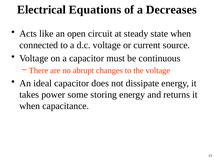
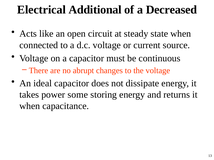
Equations: Equations -> Additional
Decreases: Decreases -> Decreased
